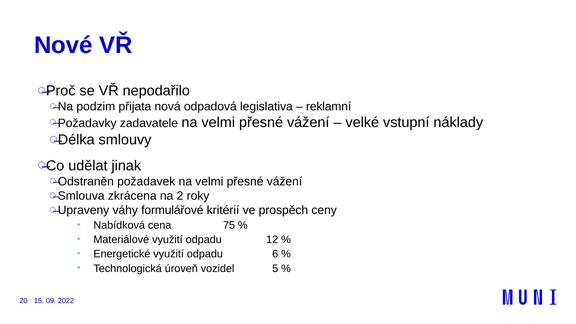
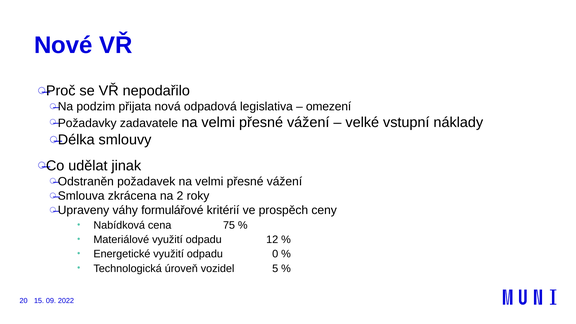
reklamní: reklamní -> omezení
6: 6 -> 0
